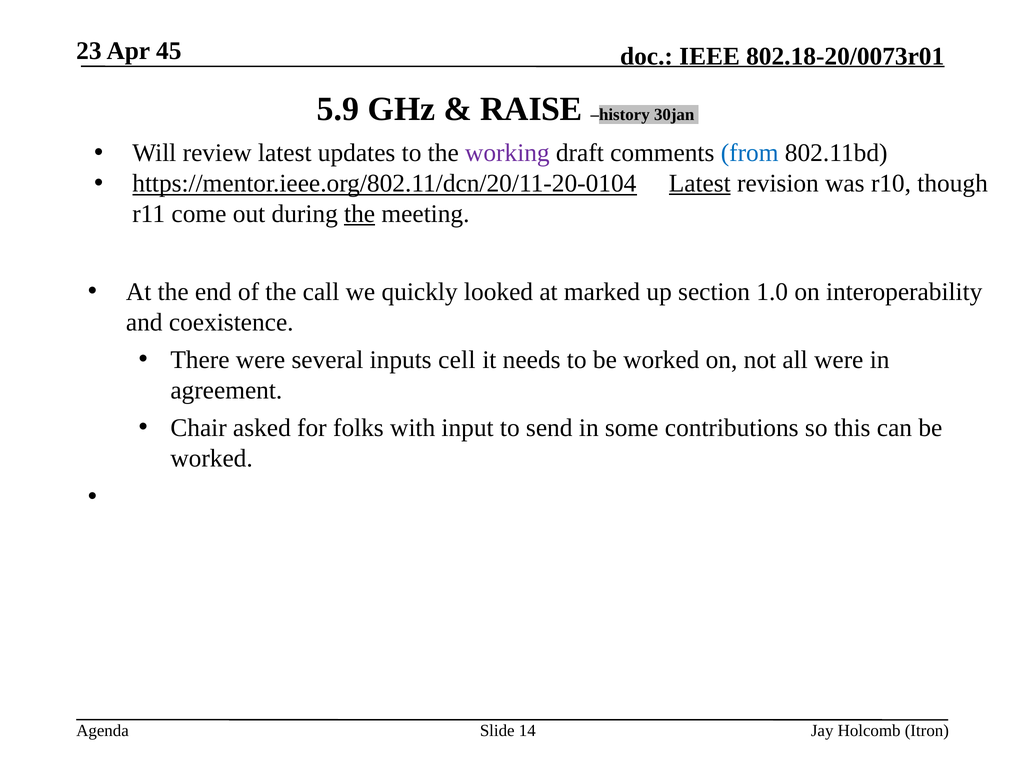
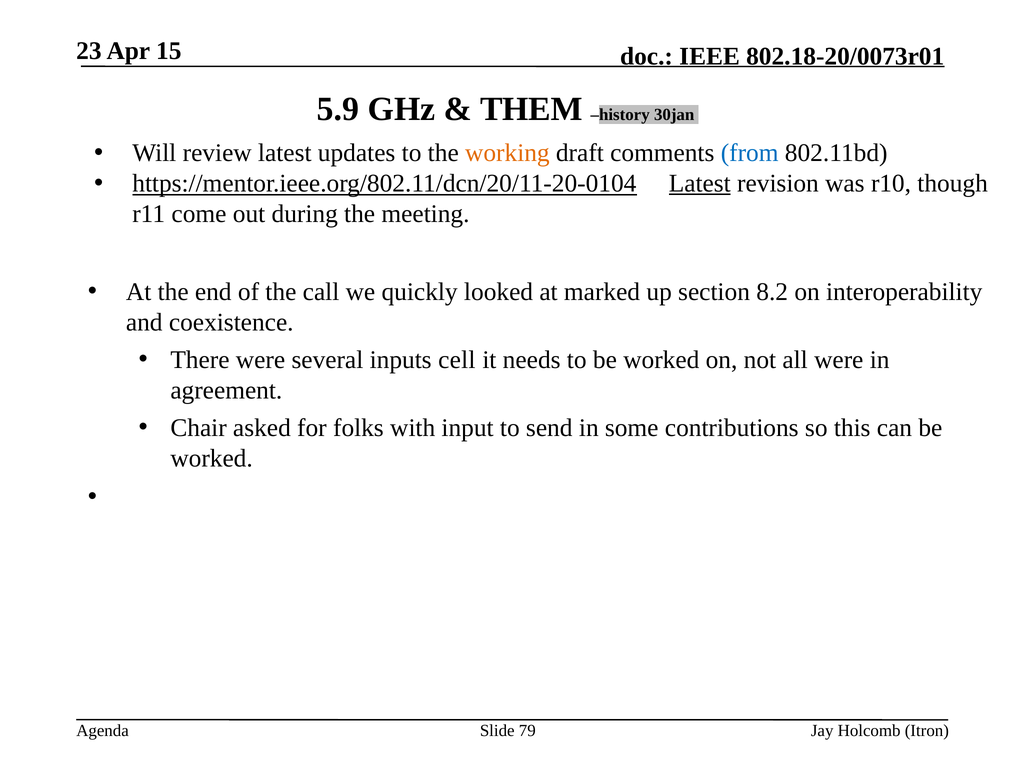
45: 45 -> 15
RAISE: RAISE -> THEM
working colour: purple -> orange
the at (360, 214) underline: present -> none
1.0: 1.0 -> 8.2
14: 14 -> 79
